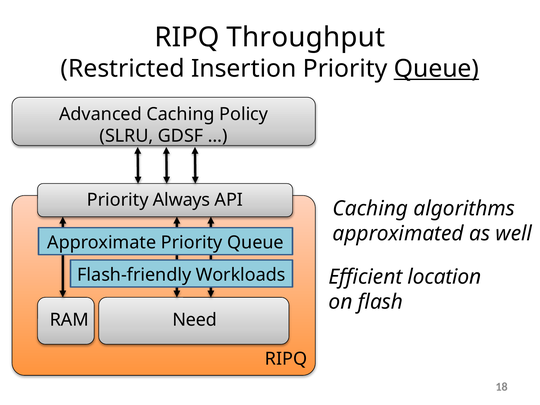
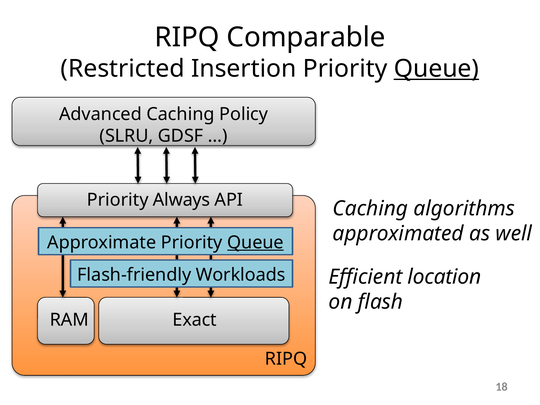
Throughput: Throughput -> Comparable
Queue at (255, 242) underline: none -> present
Need: Need -> Exact
